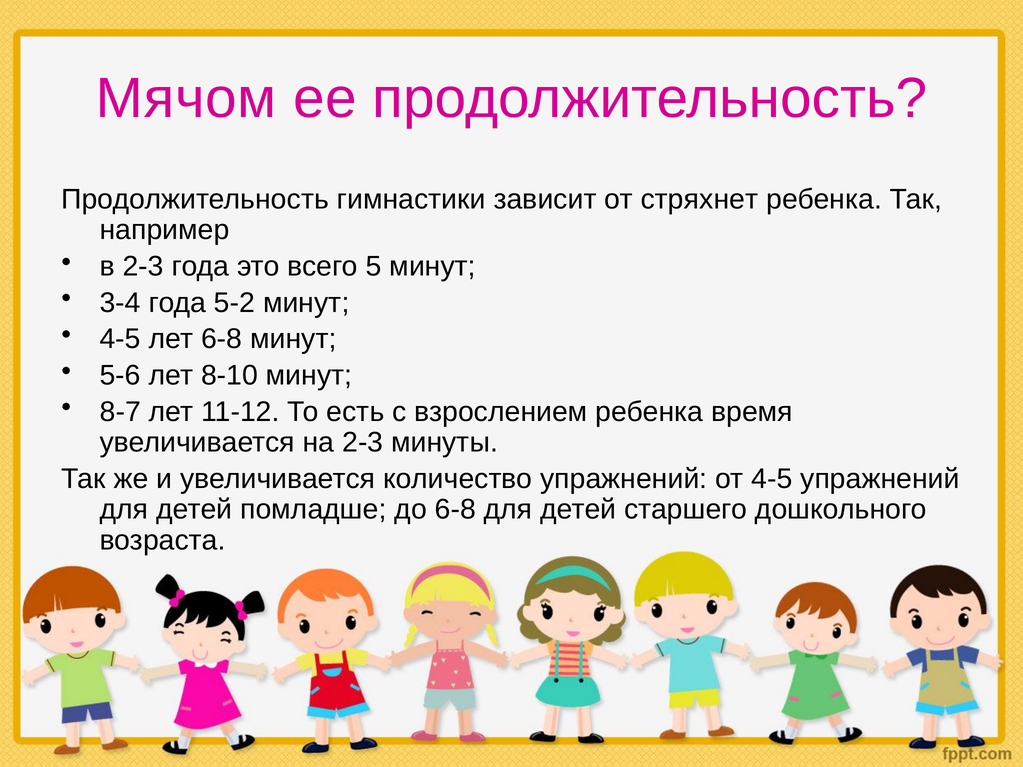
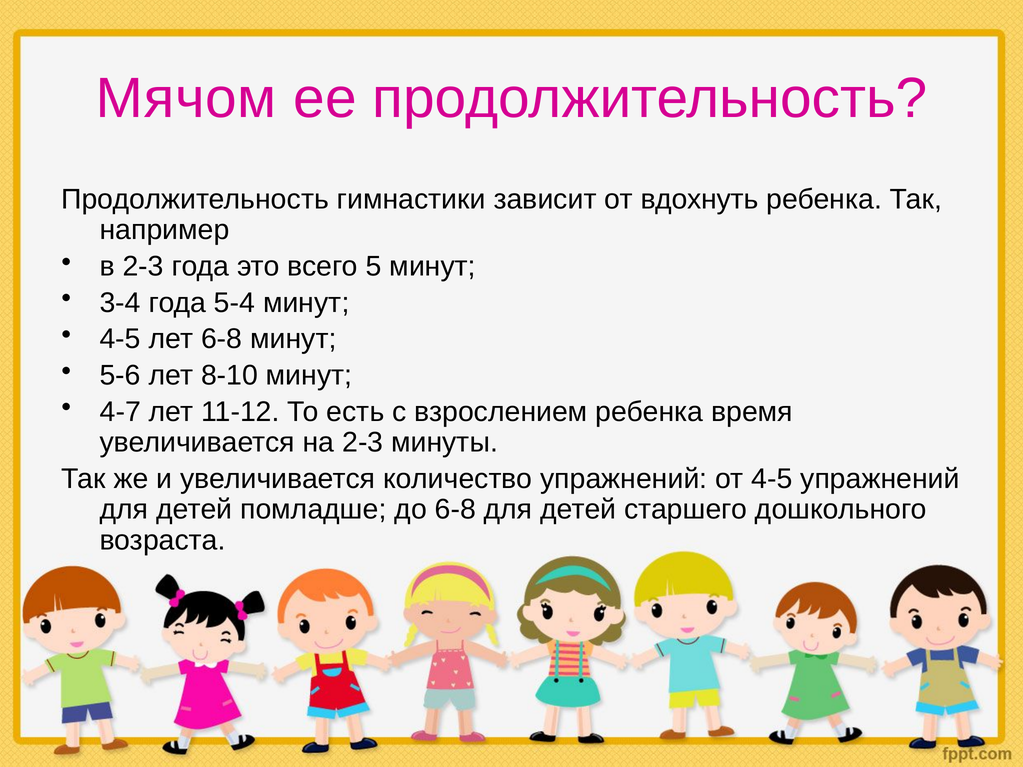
стряхнет: стряхнет -> вдохнуть
5-2: 5-2 -> 5-4
8-7: 8-7 -> 4-7
